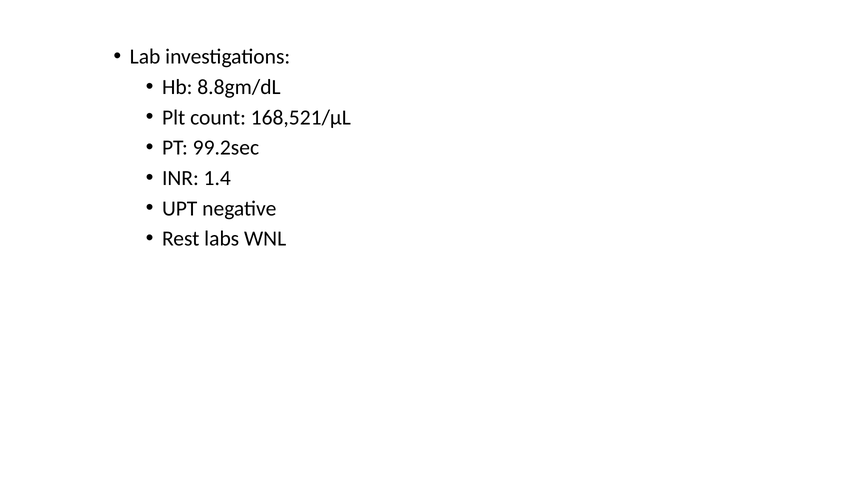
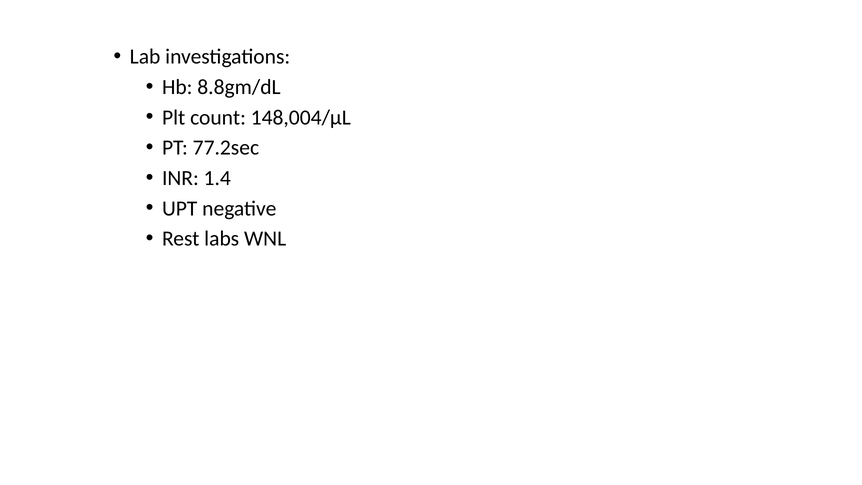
168,521/µL: 168,521/µL -> 148,004/µL
99.2sec: 99.2sec -> 77.2sec
